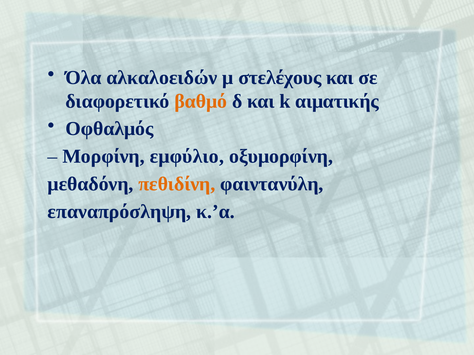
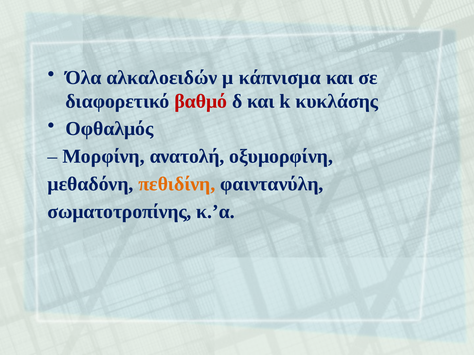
στελέχους: στελέχους -> κάπνισμα
βαθμό colour: orange -> red
αιματικής: αιματικής -> κυκλάσης
εμφύλιο: εμφύλιο -> ανατολή
επαναπρόσληψη: επαναπρόσληψη -> σωματοτροπίνης
